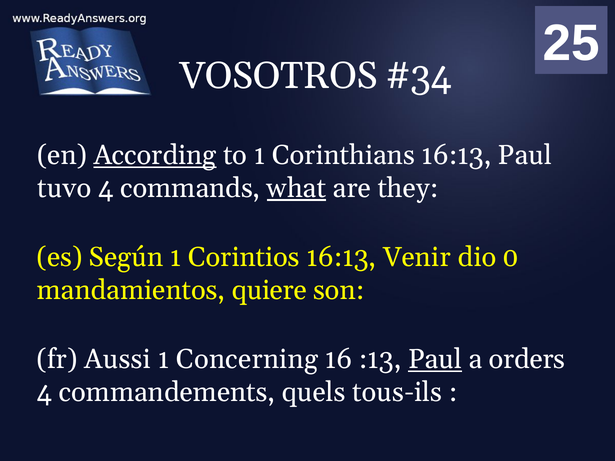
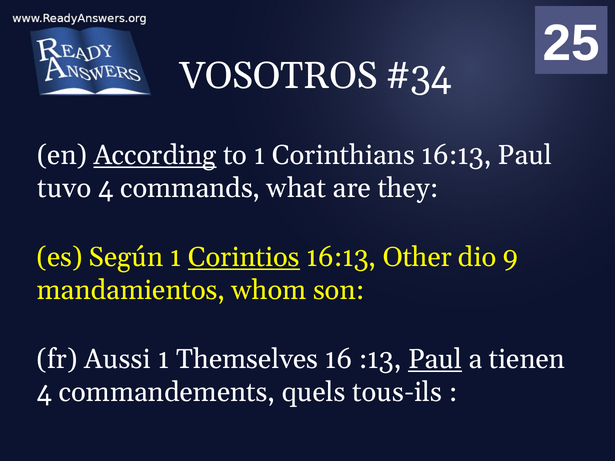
what underline: present -> none
Corintios underline: none -> present
Venir: Venir -> Other
0: 0 -> 9
quiere: quiere -> whom
Concerning: Concerning -> Themselves
orders: orders -> tienen
